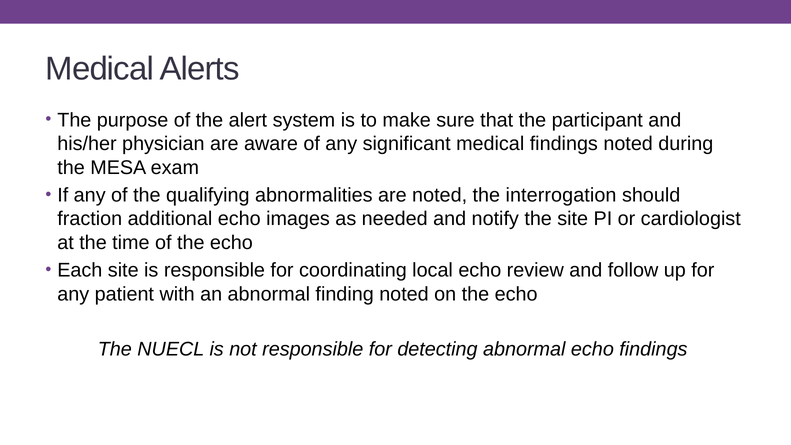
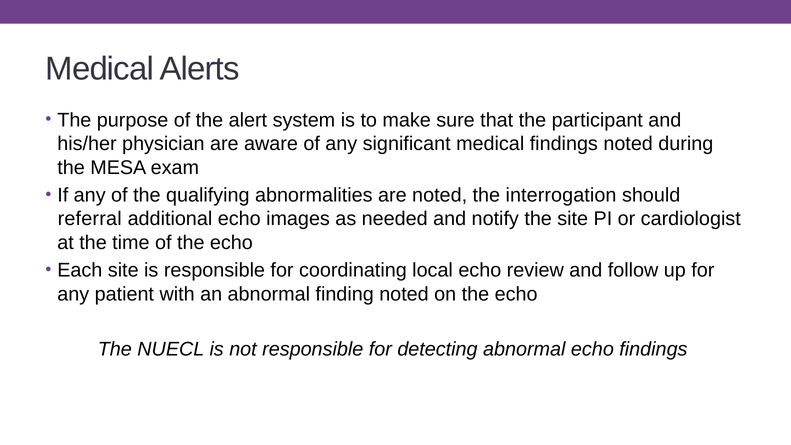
fraction: fraction -> referral
